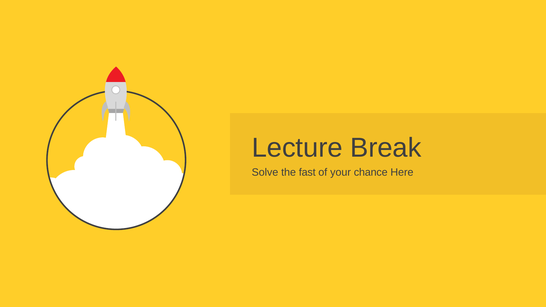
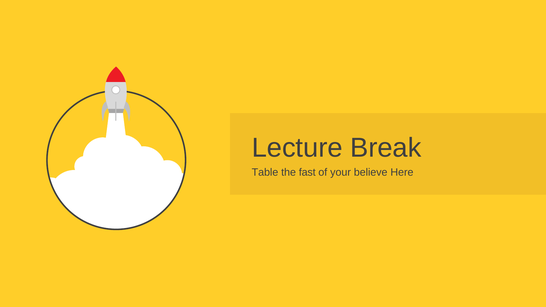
Solve: Solve -> Table
chance: chance -> believe
